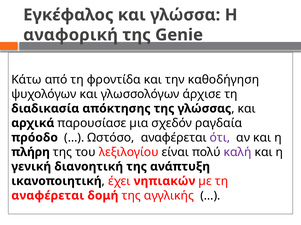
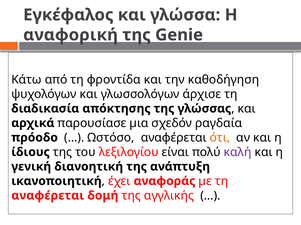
ότι colour: purple -> orange
πλήρη: πλήρη -> ίδιους
νηπιακών: νηπιακών -> αναφοράς
